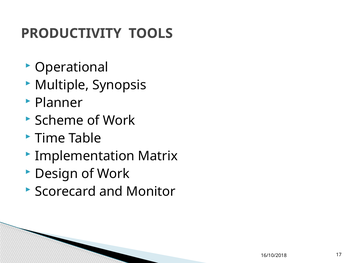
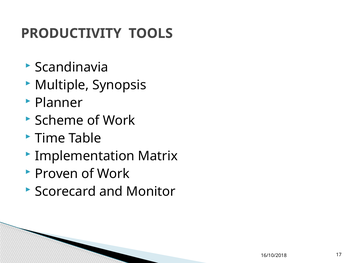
Operational: Operational -> Scandinavia
Design: Design -> Proven
